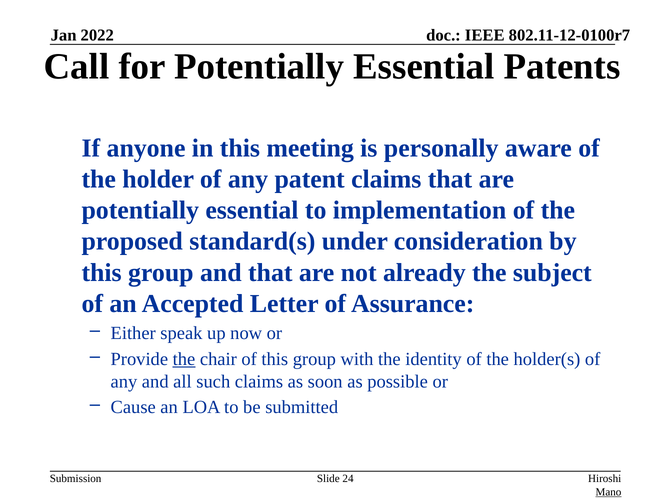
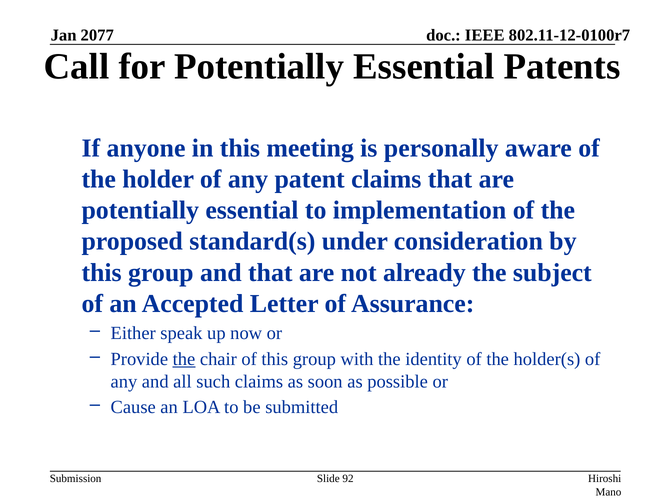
2022: 2022 -> 2077
24: 24 -> 92
Mano underline: present -> none
